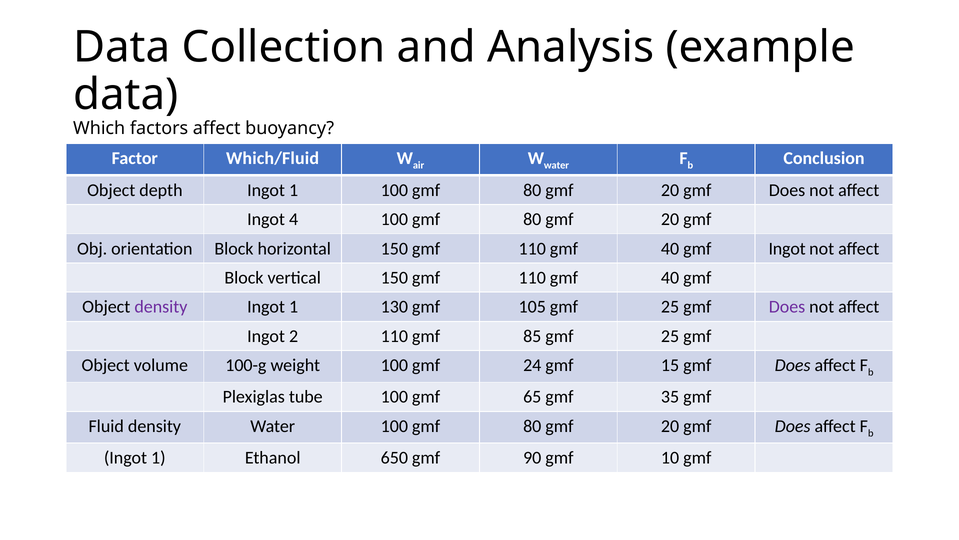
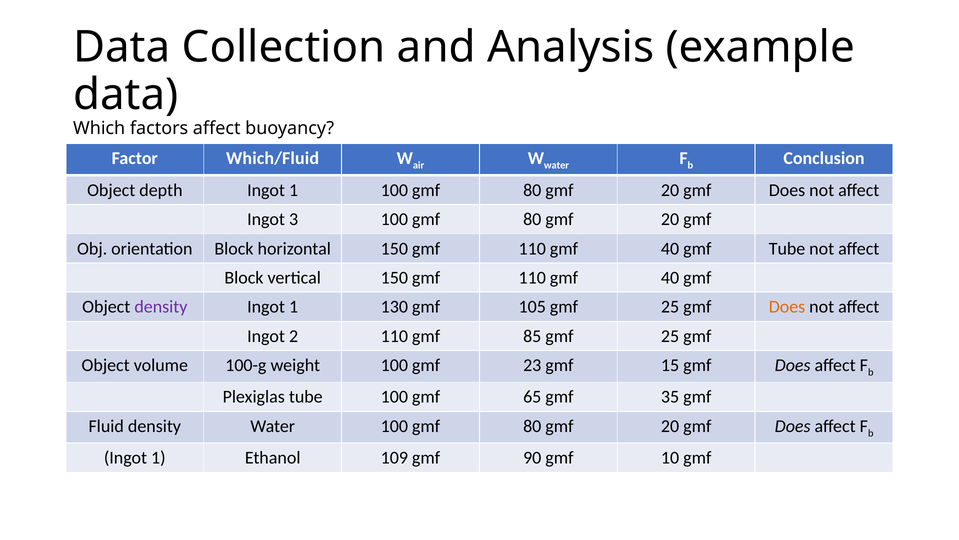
4: 4 -> 3
gmf Ingot: Ingot -> Tube
Does at (787, 307) colour: purple -> orange
24: 24 -> 23
650: 650 -> 109
